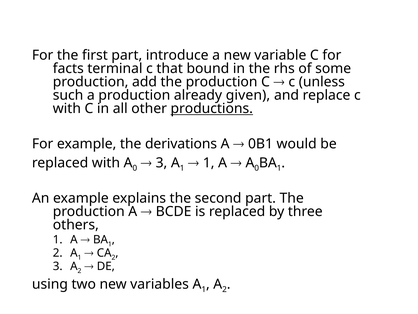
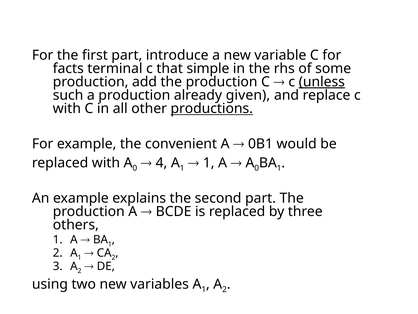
bound: bound -> simple
unless underline: none -> present
derivations: derivations -> convenient
3 at (161, 163): 3 -> 4
